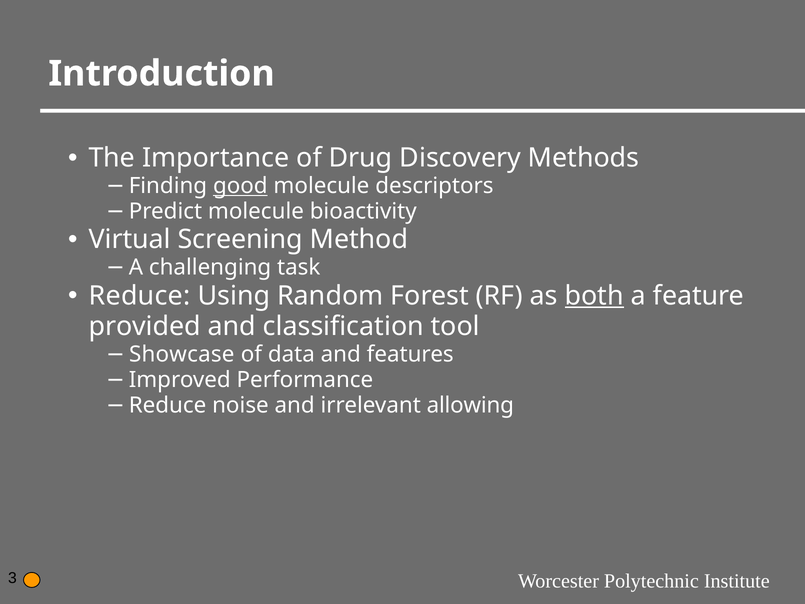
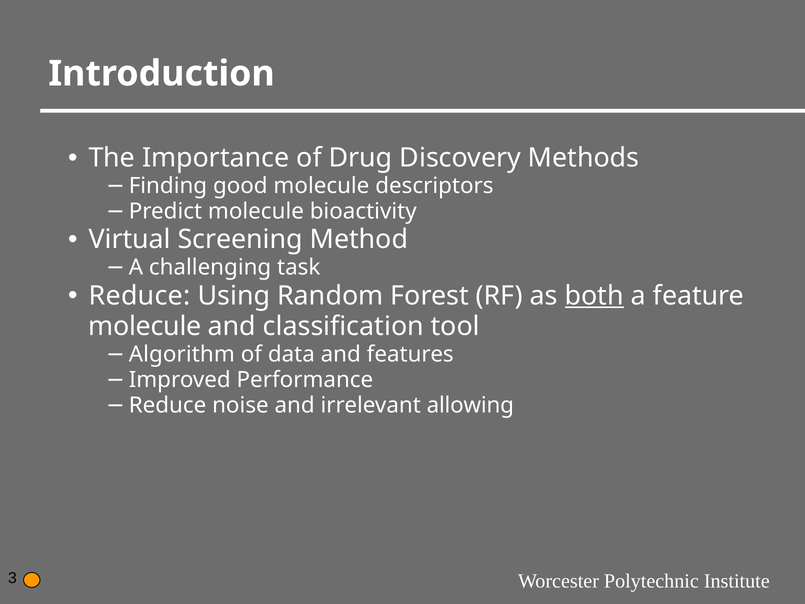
good underline: present -> none
provided at (145, 326): provided -> molecule
Showcase: Showcase -> Algorithm
